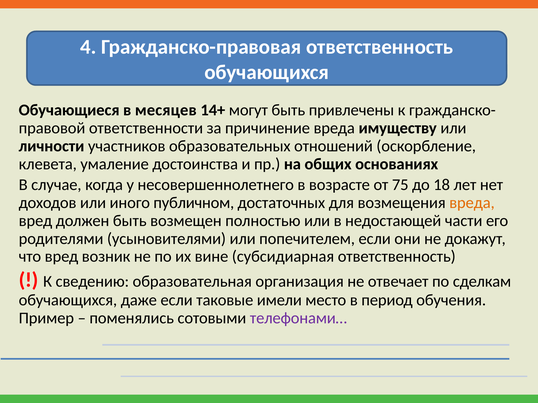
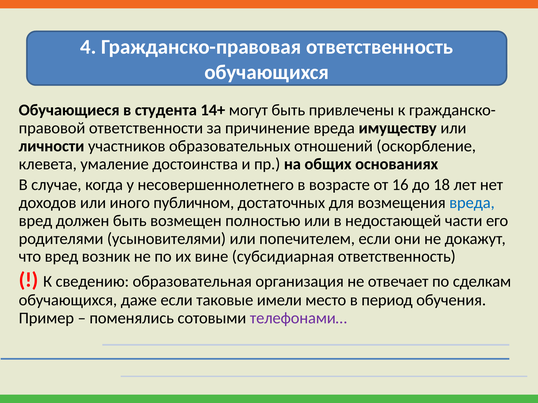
месяцев: месяцев -> студента
75: 75 -> 16
вреда at (472, 203) colour: orange -> blue
